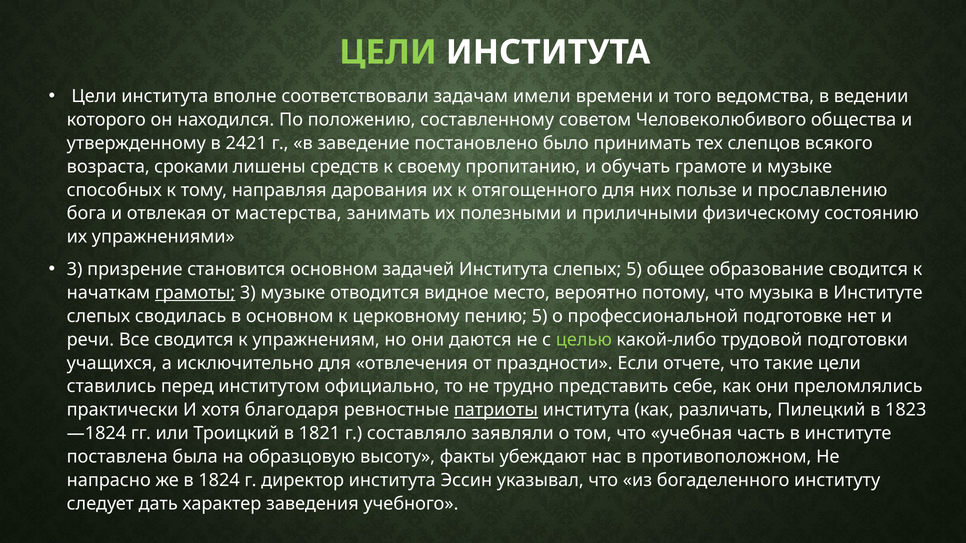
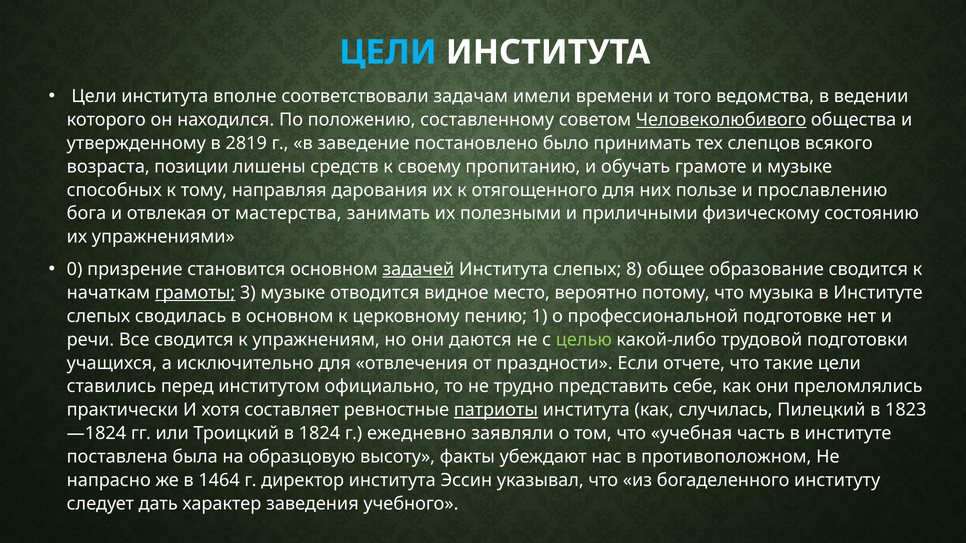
ЦЕЛИ at (388, 52) colour: light green -> light blue
Человеколюбивого underline: none -> present
2421: 2421 -> 2819
сроками: сроками -> позиции
3 at (75, 270): 3 -> 0
задачей underline: none -> present
слепых 5: 5 -> 8
пению 5: 5 -> 1
благодаря: благодаря -> составляет
различать: различать -> случилась
1821: 1821 -> 1824
составляло: составляло -> ежедневно
1824: 1824 -> 1464
